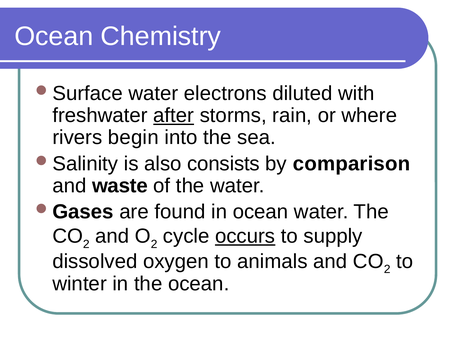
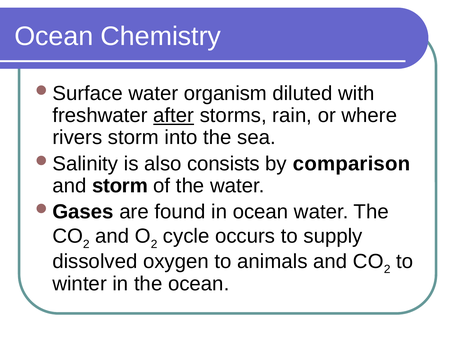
electrons: electrons -> organism
rivers begin: begin -> storm
and waste: waste -> storm
occurs underline: present -> none
